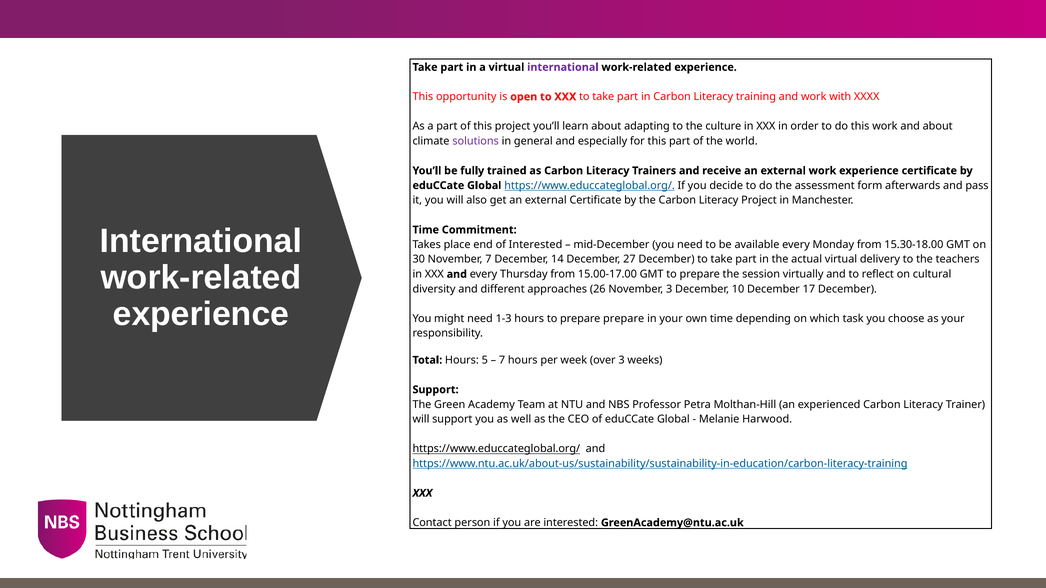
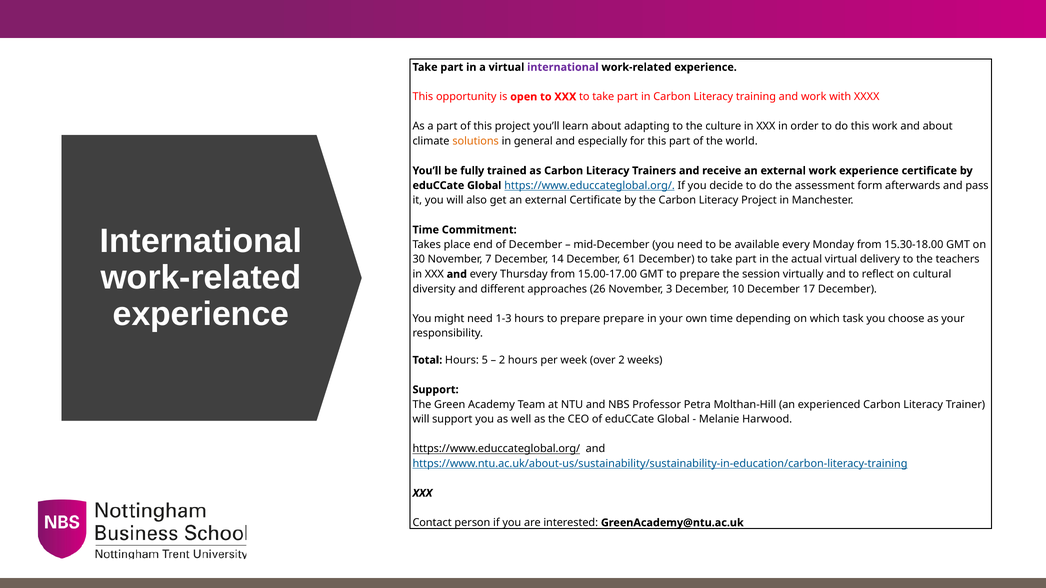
solutions colour: purple -> orange
of Interested: Interested -> December
27: 27 -> 61
7 at (502, 360): 7 -> 2
over 3: 3 -> 2
